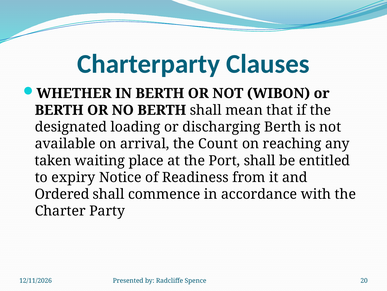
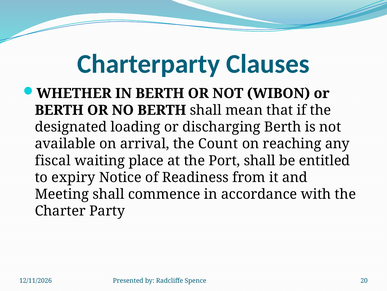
taken: taken -> fiscal
Ordered: Ordered -> Meeting
